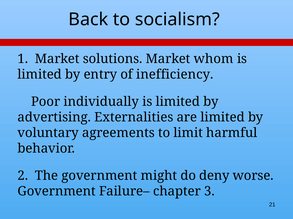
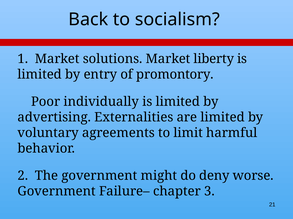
whom: whom -> liberty
inefficiency: inefficiency -> promontory
